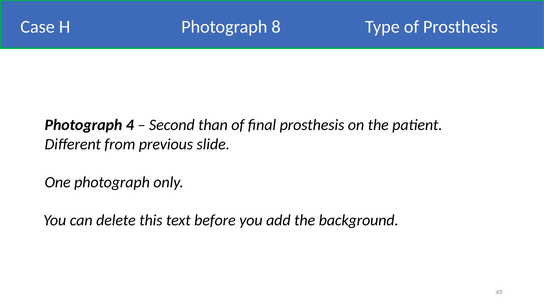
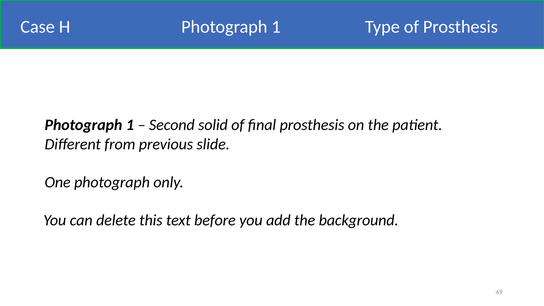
H Photograph 8: 8 -> 1
4 at (130, 125): 4 -> 1
than: than -> solid
